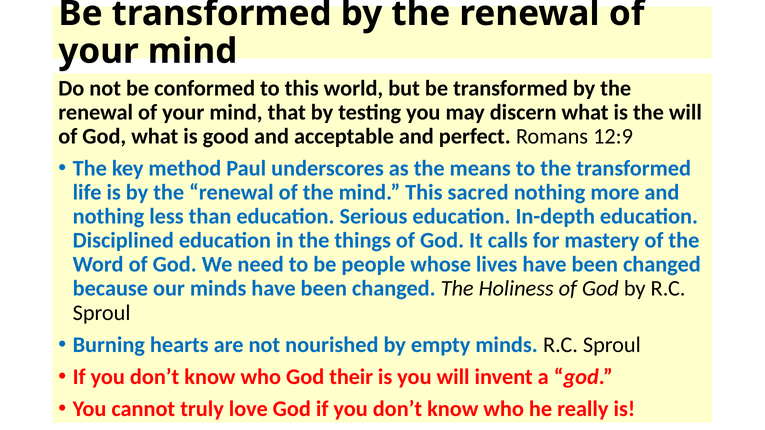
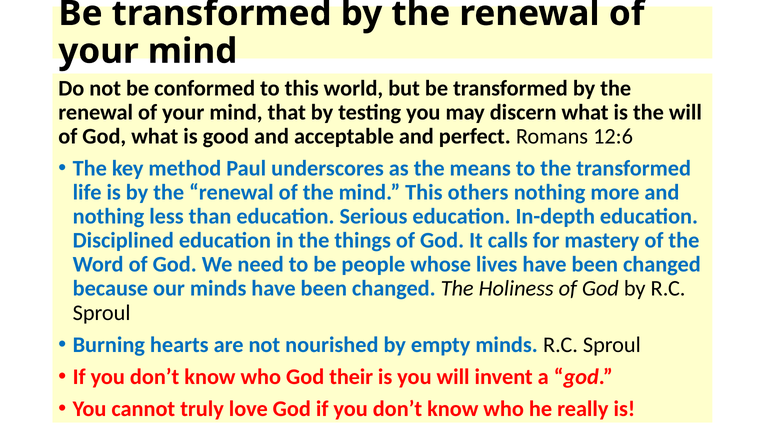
12:9: 12:9 -> 12:6
sacred: sacred -> others
